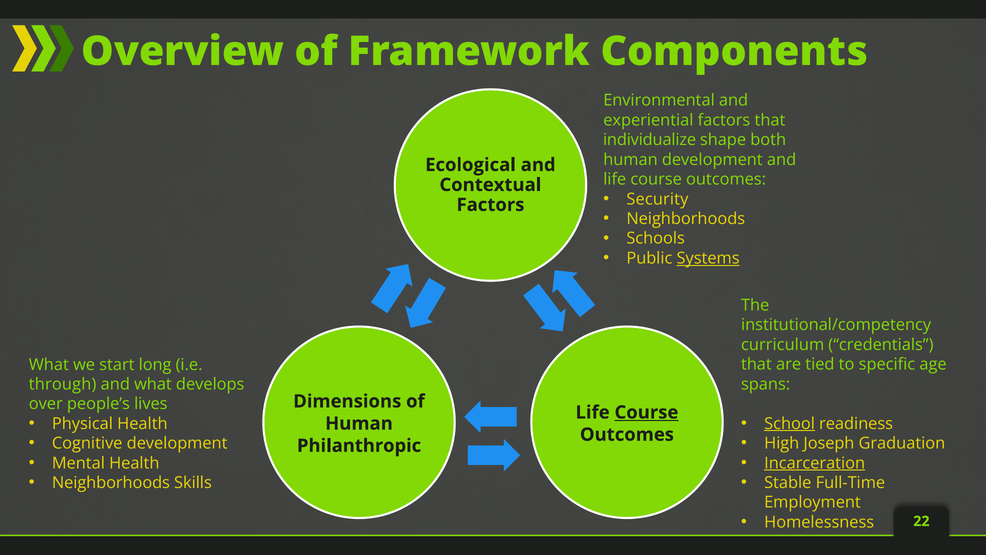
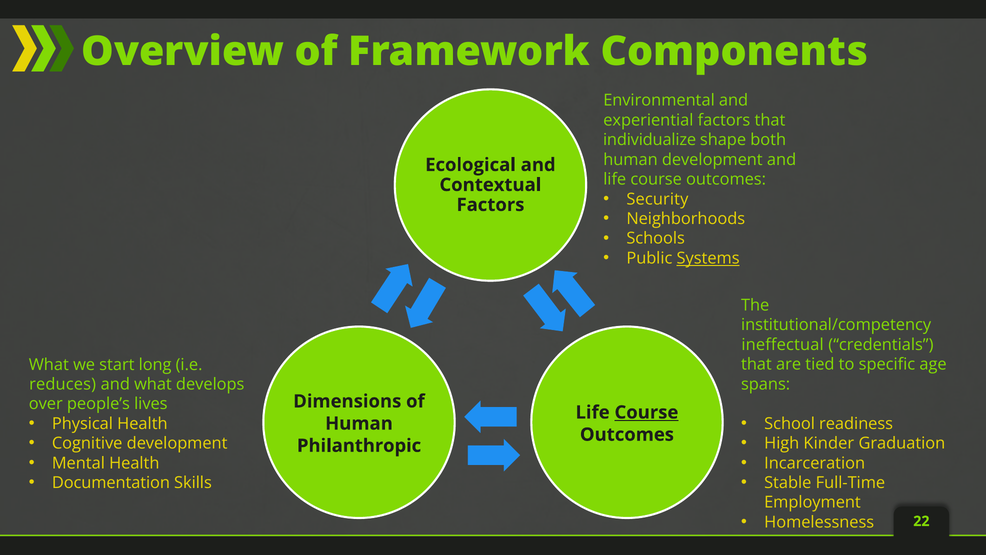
curriculum: curriculum -> ineffectual
through: through -> reduces
School underline: present -> none
Joseph: Joseph -> Kinder
Incarceration underline: present -> none
Neighborhoods at (111, 483): Neighborhoods -> Documentation
